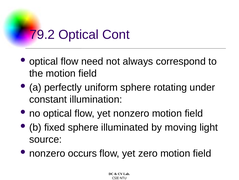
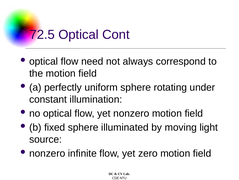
79.2: 79.2 -> 72.5
occurs: occurs -> infinite
